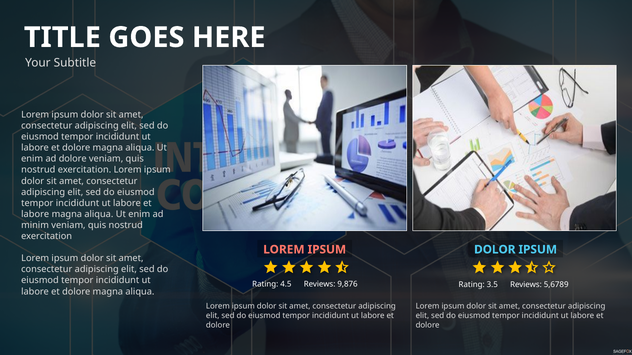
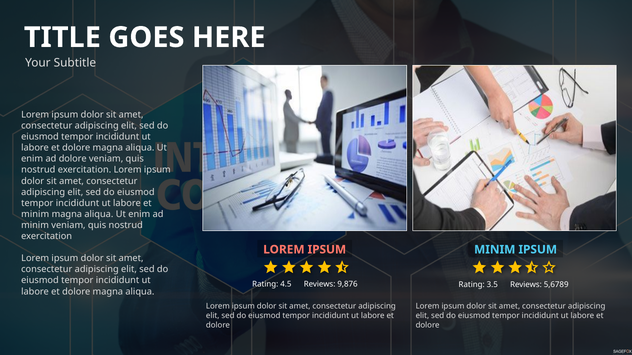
labore at (35, 214): labore -> minim
DOLOR at (495, 250): DOLOR -> MINIM
